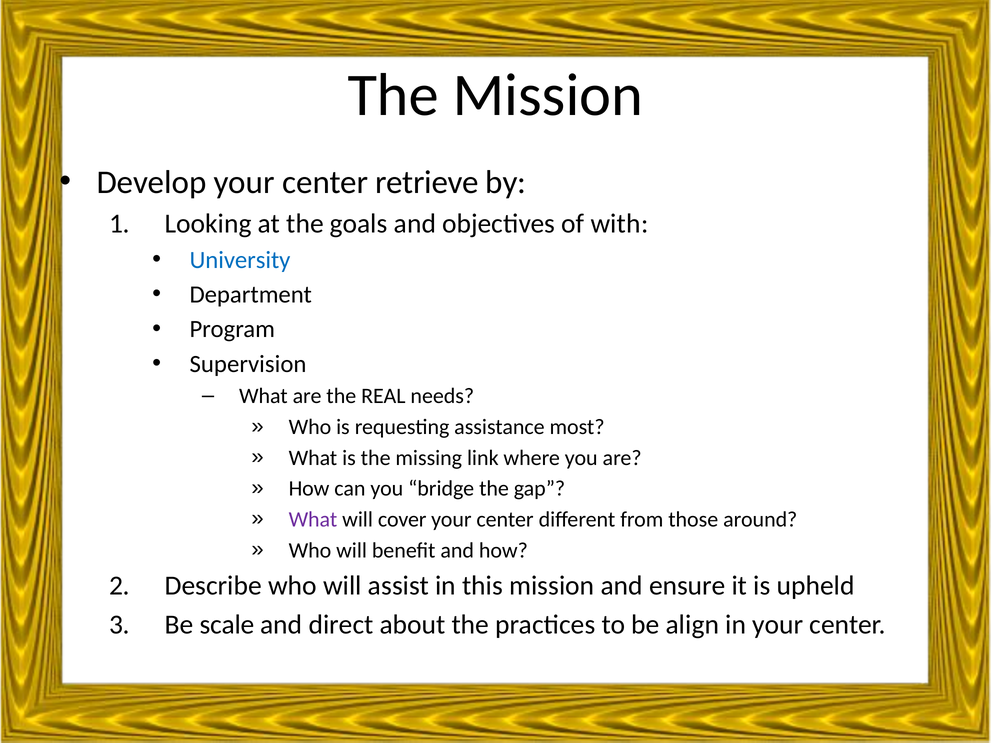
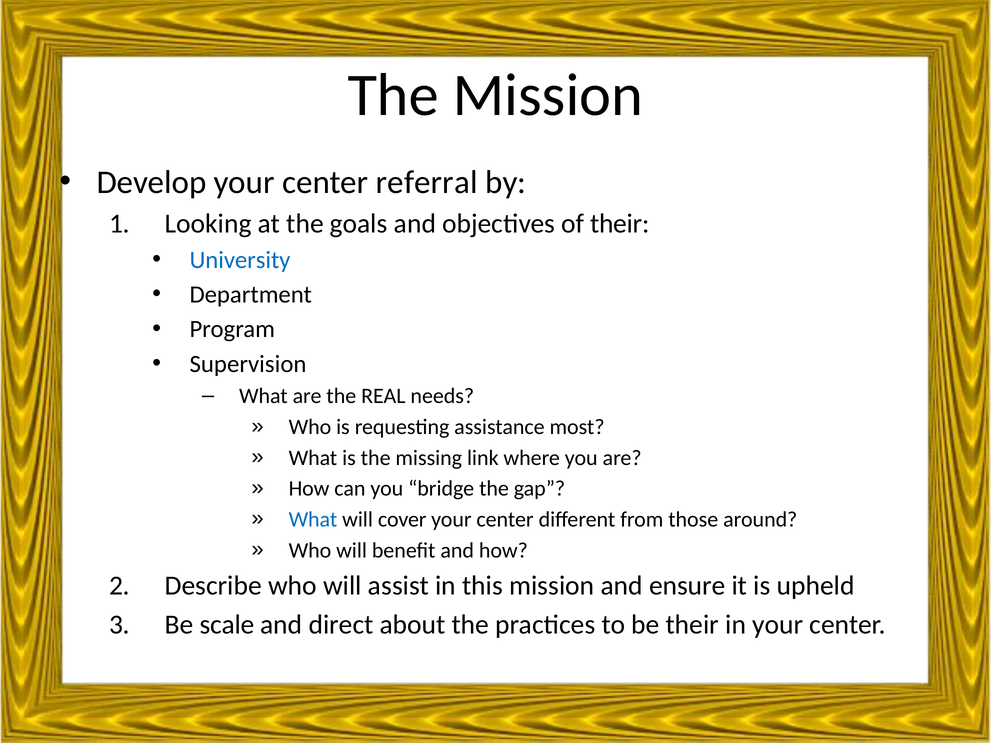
retrieve: retrieve -> referral
of with: with -> their
What at (313, 520) colour: purple -> blue
be align: align -> their
